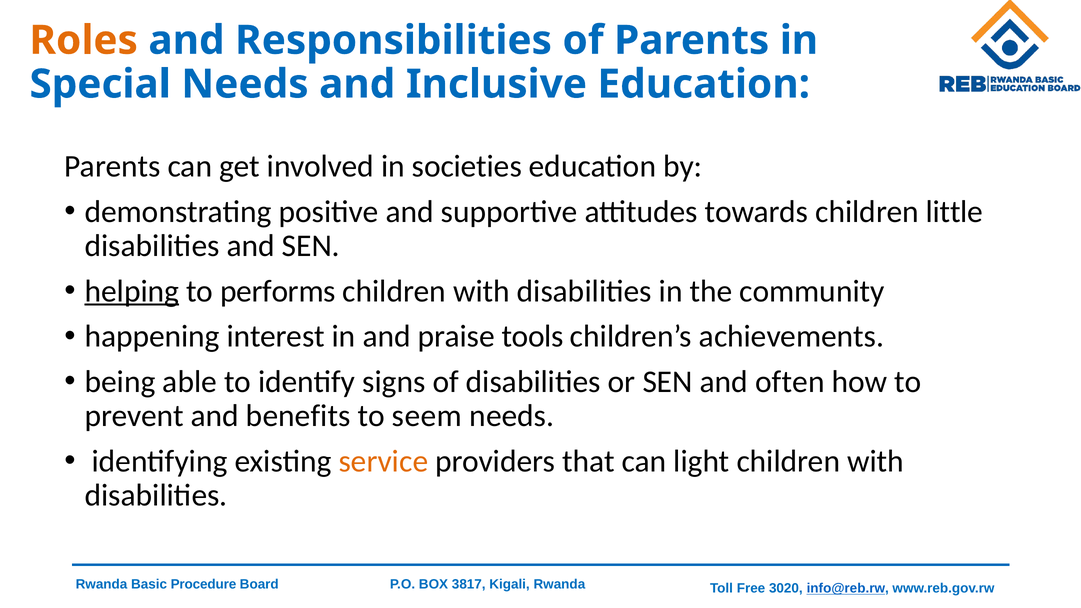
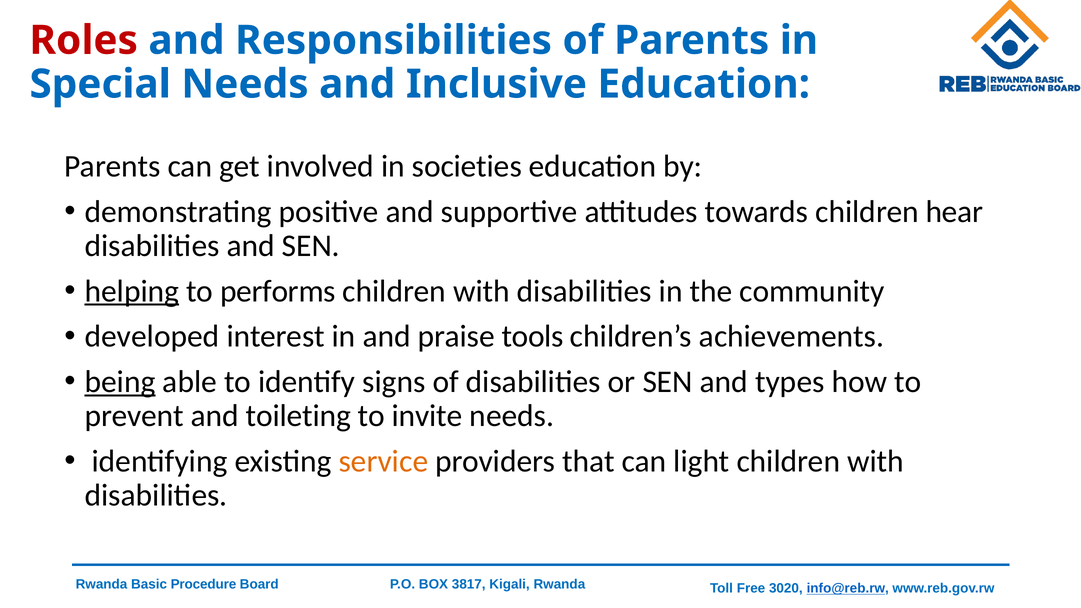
Roles colour: orange -> red
little: little -> hear
happening: happening -> developed
being underline: none -> present
often: often -> types
benefits: benefits -> toileting
seem: seem -> invite
